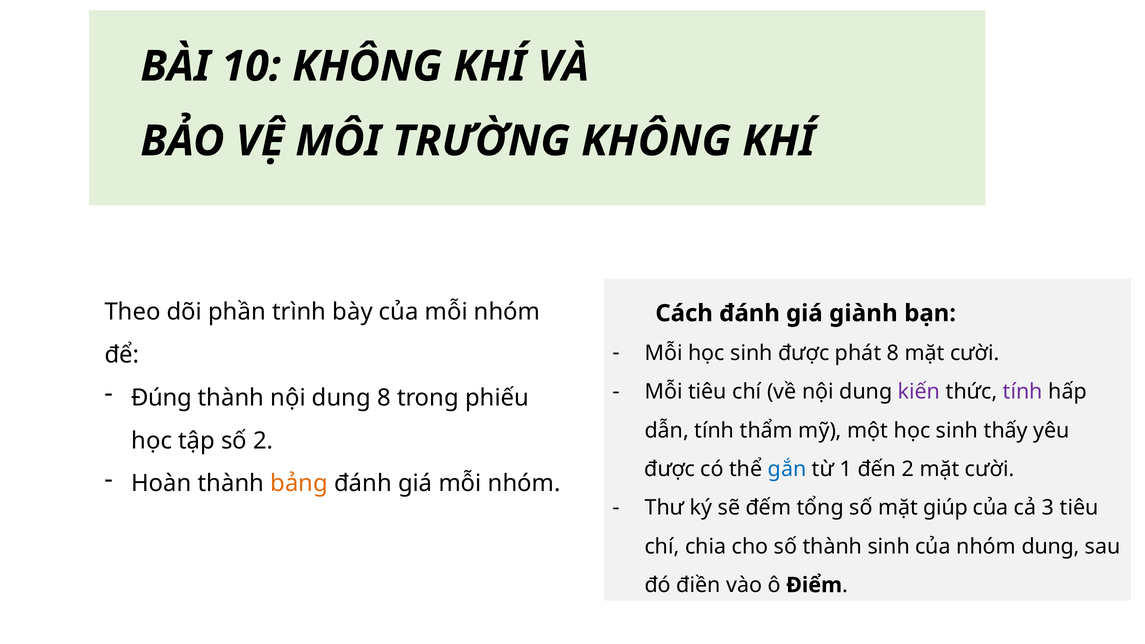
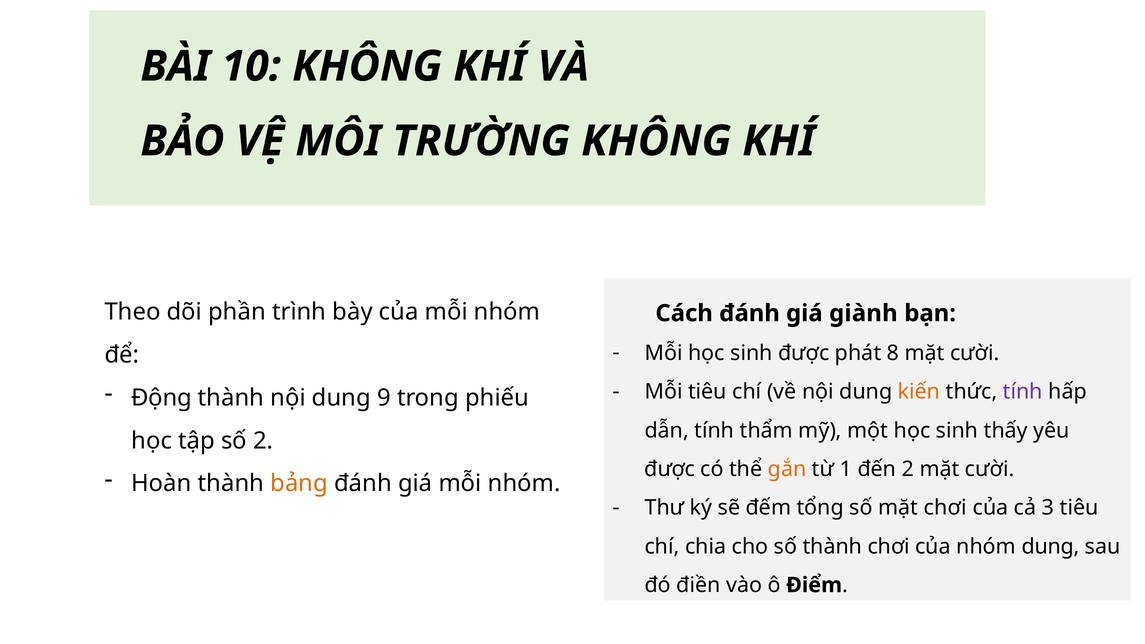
kiến colour: purple -> orange
Đúng: Đúng -> Động
dung 8: 8 -> 9
gắn colour: blue -> orange
mặt giúp: giúp -> chơi
thành sinh: sinh -> chơi
